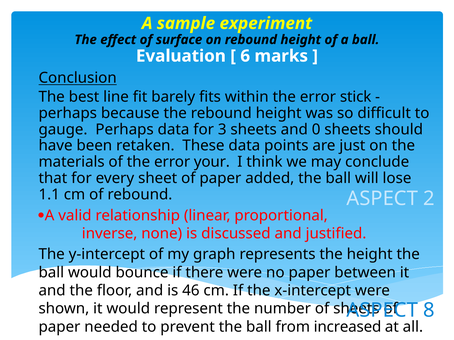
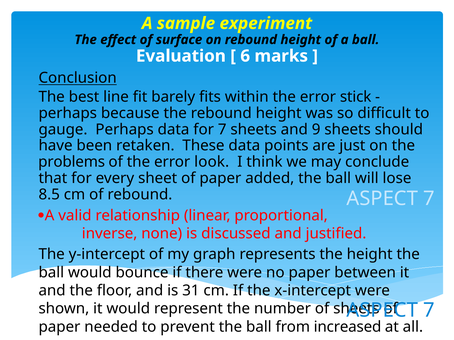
for 3: 3 -> 7
0: 0 -> 9
materials: materials -> problems
your: your -> look
1.1: 1.1 -> 8.5
2 at (429, 199): 2 -> 7
46: 46 -> 31
8 at (429, 311): 8 -> 7
